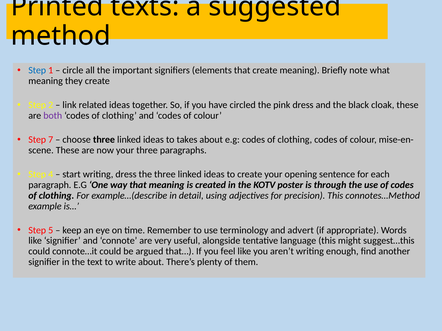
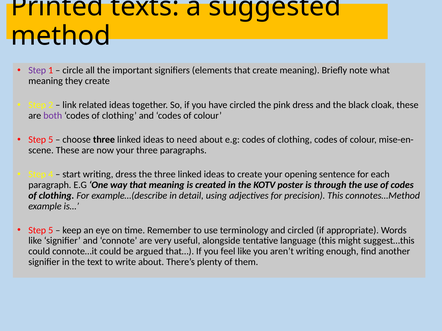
Step at (37, 71) colour: blue -> purple
7 at (51, 140): 7 -> 5
takes: takes -> need
and advert: advert -> circled
